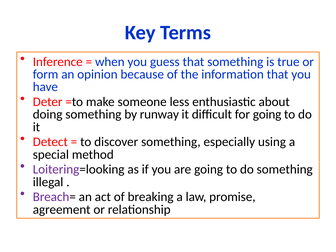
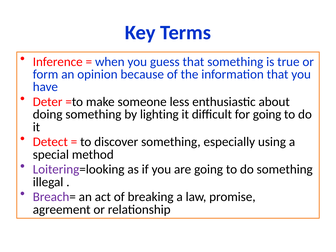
runway: runway -> lighting
